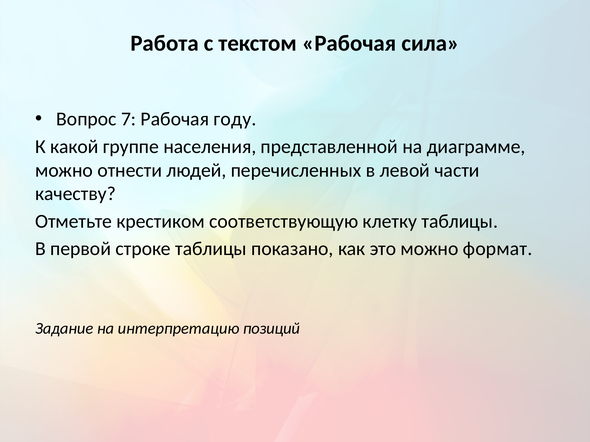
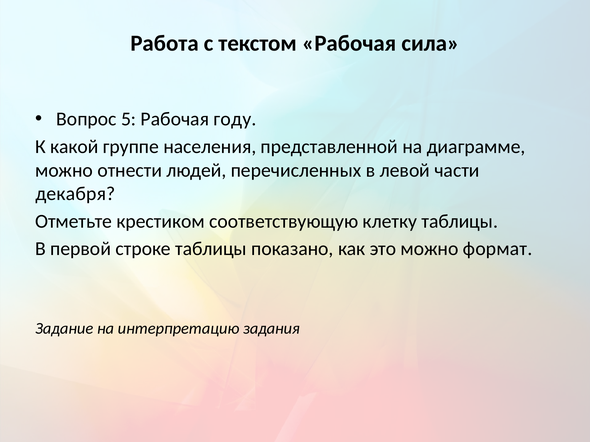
7: 7 -> 5
качеству: качеству -> декабря
позиций: позиций -> задания
